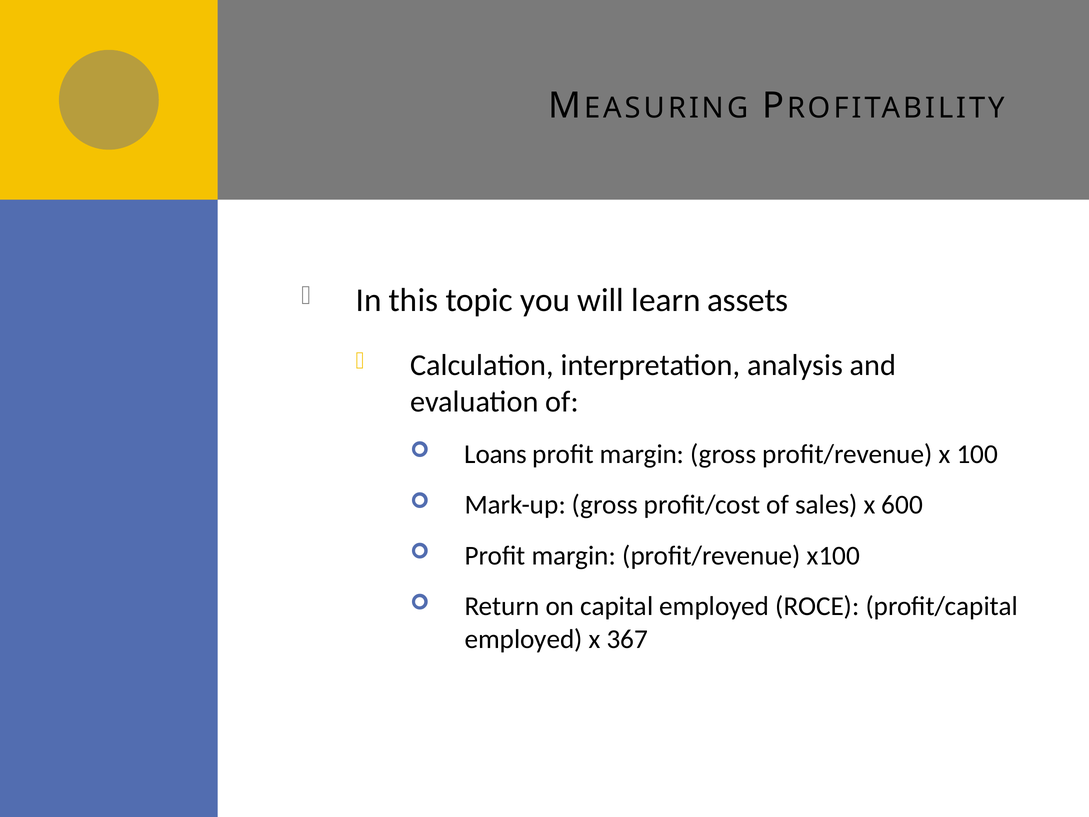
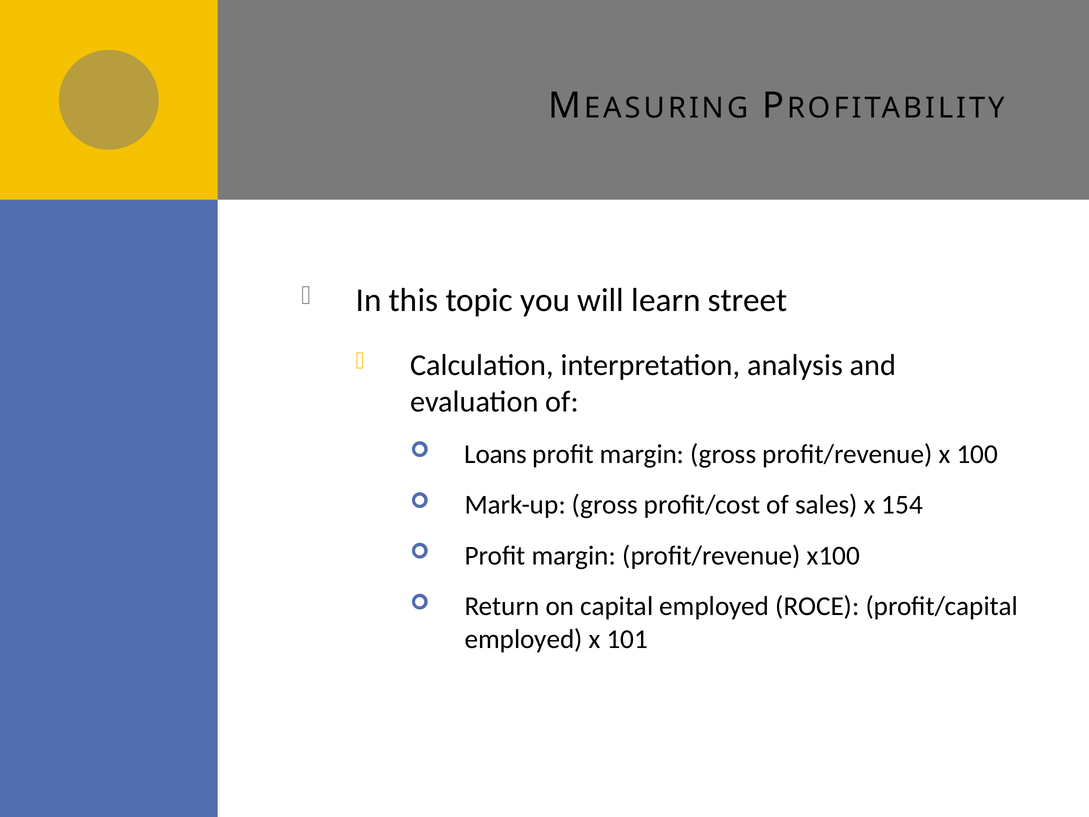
assets: assets -> street
600: 600 -> 154
367: 367 -> 101
